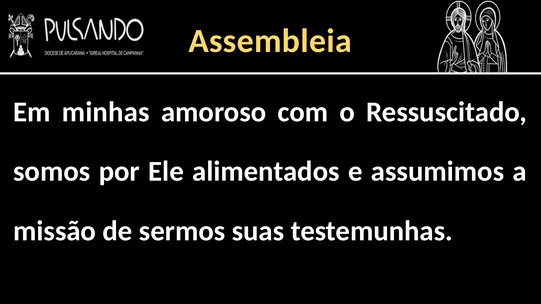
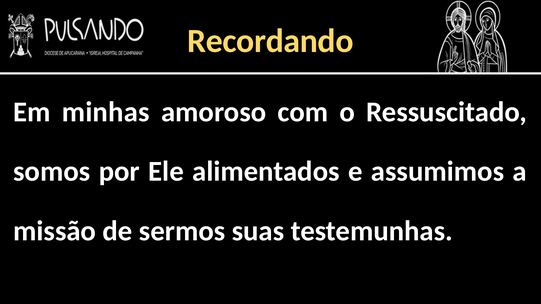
Assembleia: Assembleia -> Recordando
